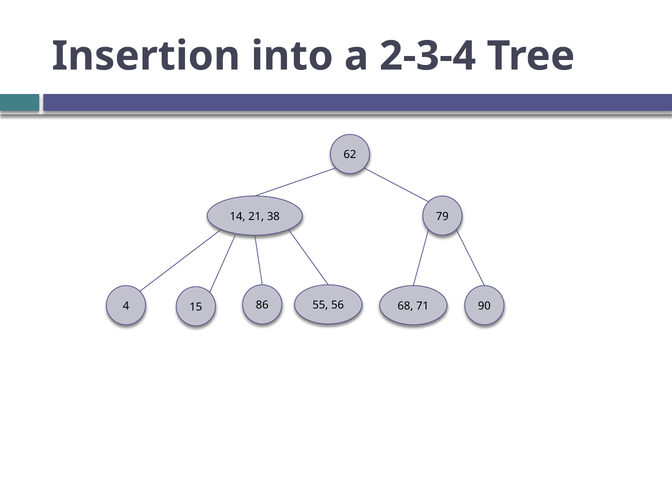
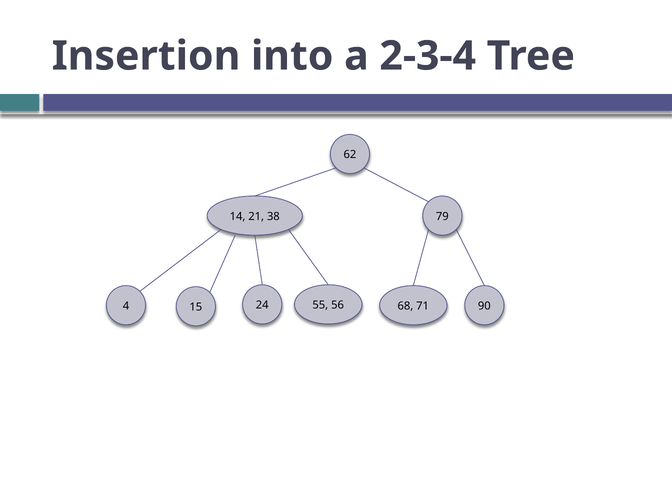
86: 86 -> 24
